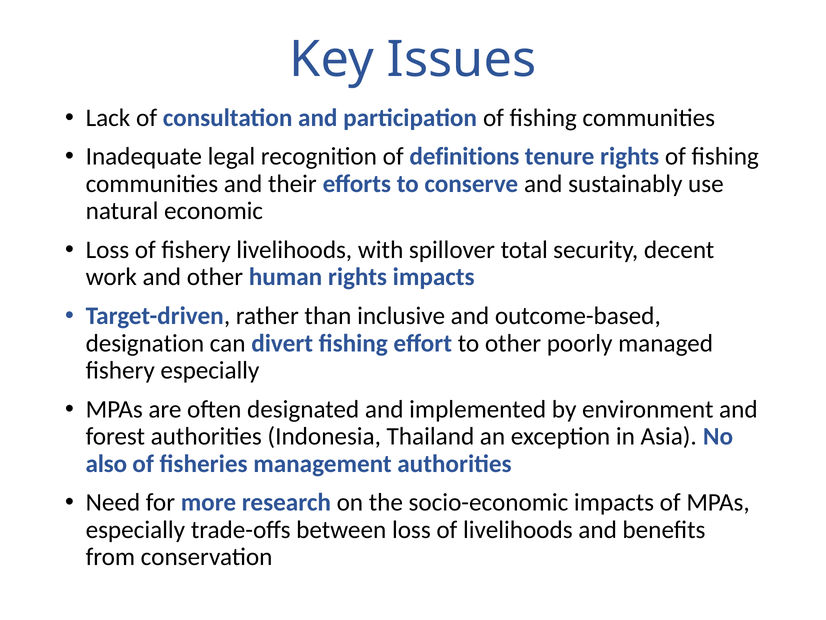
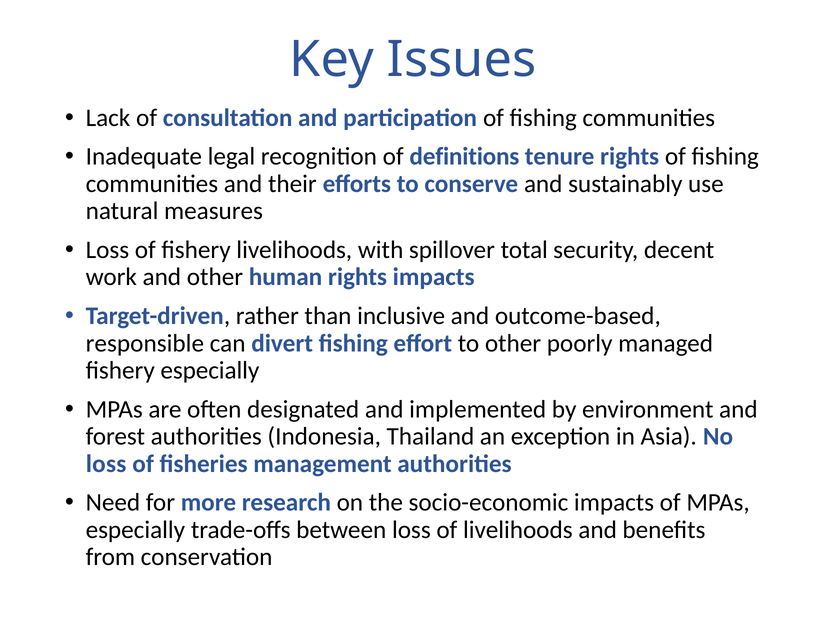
economic: economic -> measures
designation: designation -> responsible
also at (106, 463): also -> loss
